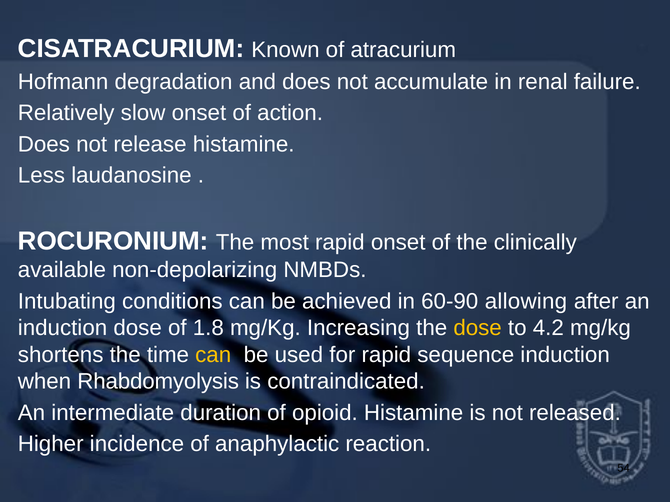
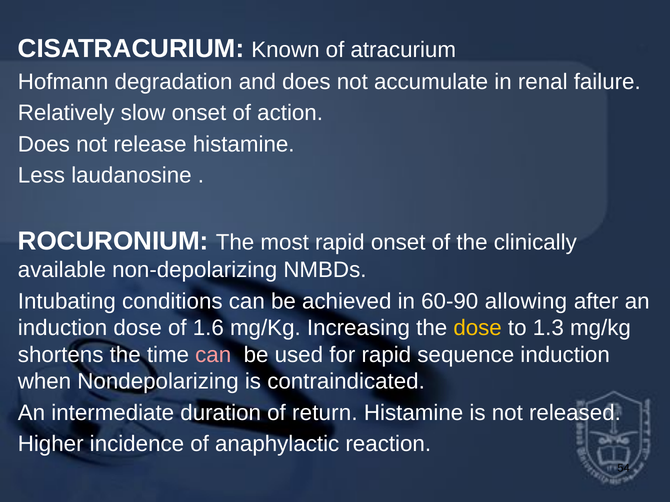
1.8: 1.8 -> 1.6
4.2: 4.2 -> 1.3
can at (213, 355) colour: yellow -> pink
Rhabdomyolysis: Rhabdomyolysis -> Nondepolarizing
opioid: opioid -> return
